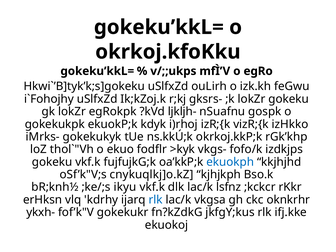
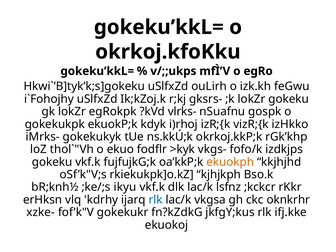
ljkljh-: ljkljh- -> vlrks-
ekuokph colour: blue -> orange
cnykuqlkj]o.kZ: cnykuqlkj]o.kZ -> rkiekukpk]o.kZ
ykxh-: ykxh- -> xzke-
